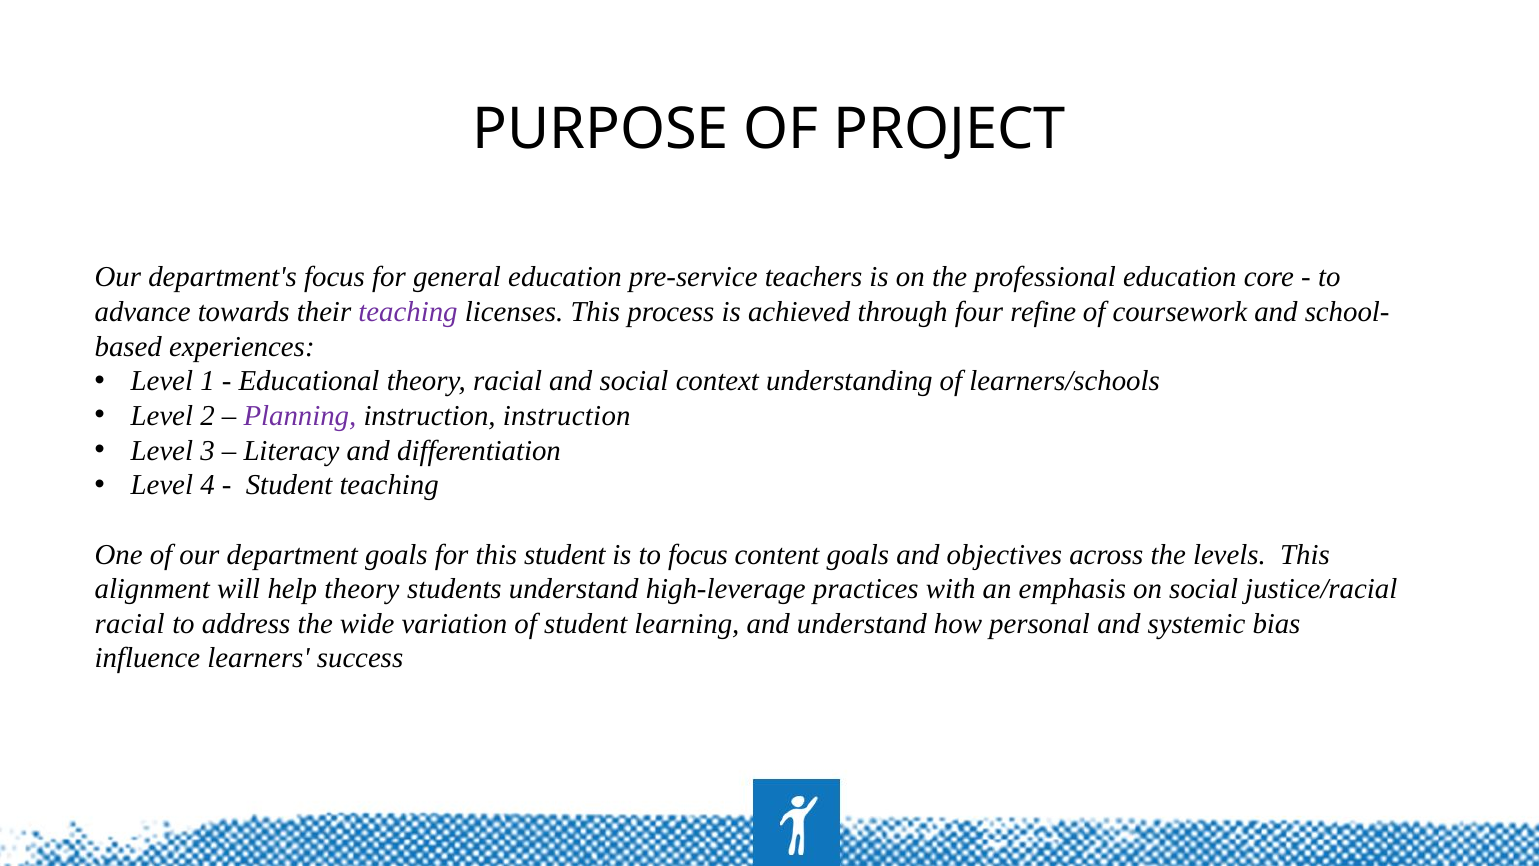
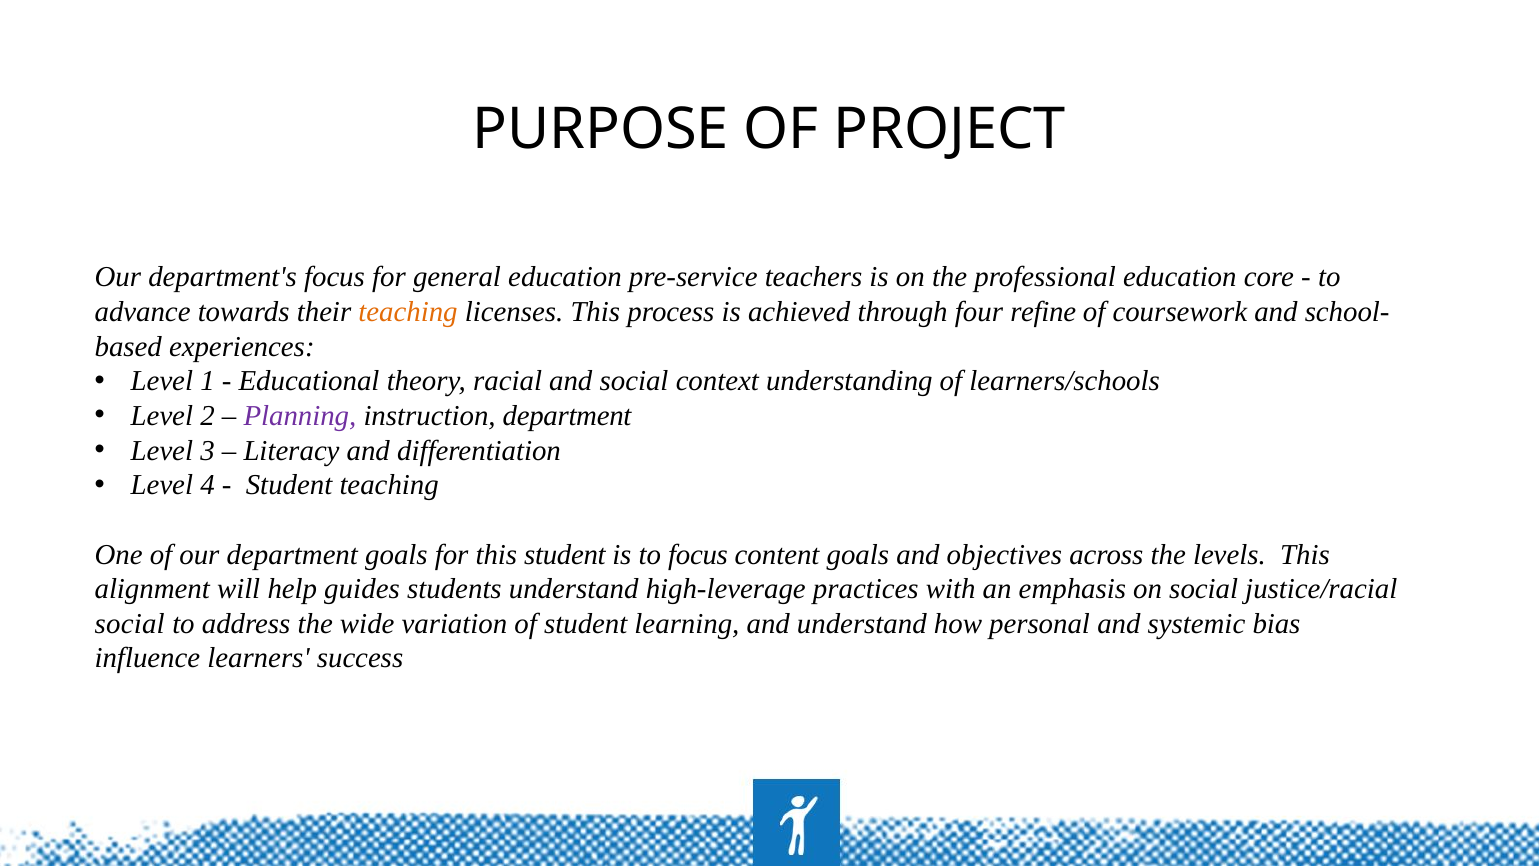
teaching at (408, 312) colour: purple -> orange
instruction instruction: instruction -> department
help theory: theory -> guides
racial at (130, 624): racial -> social
